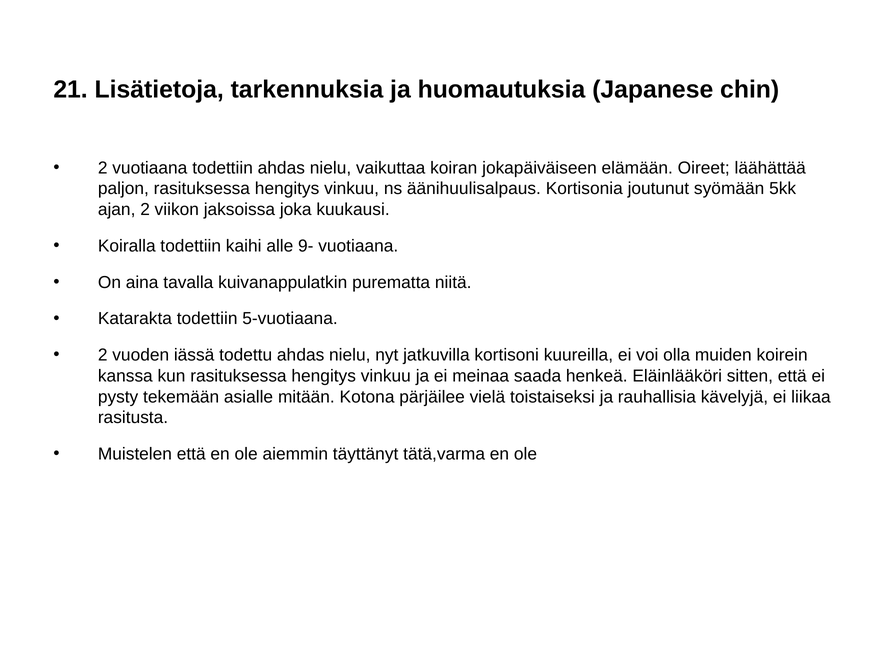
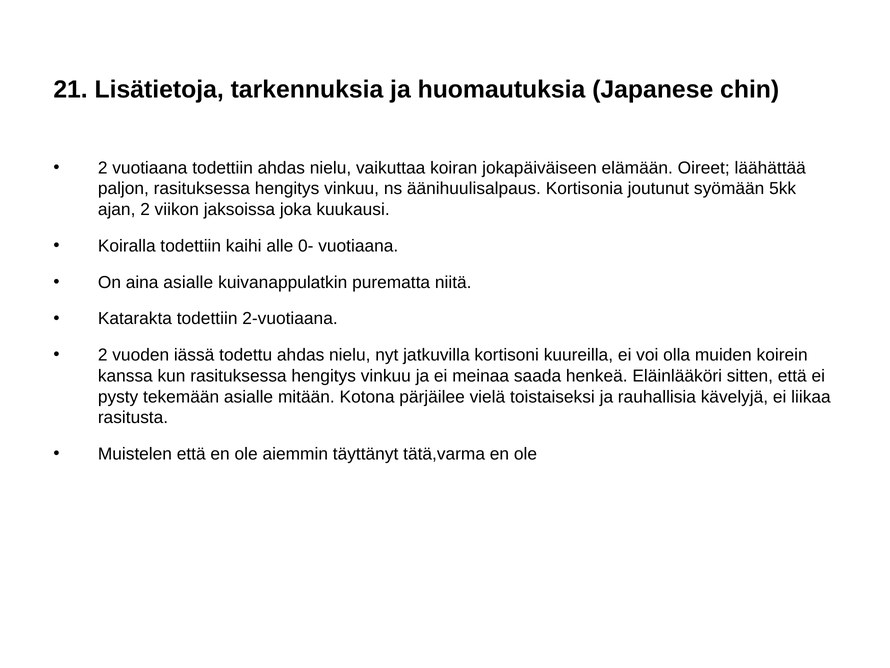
9-: 9- -> 0-
aina tavalla: tavalla -> asialle
5-vuotiaana: 5-vuotiaana -> 2-vuotiaana
